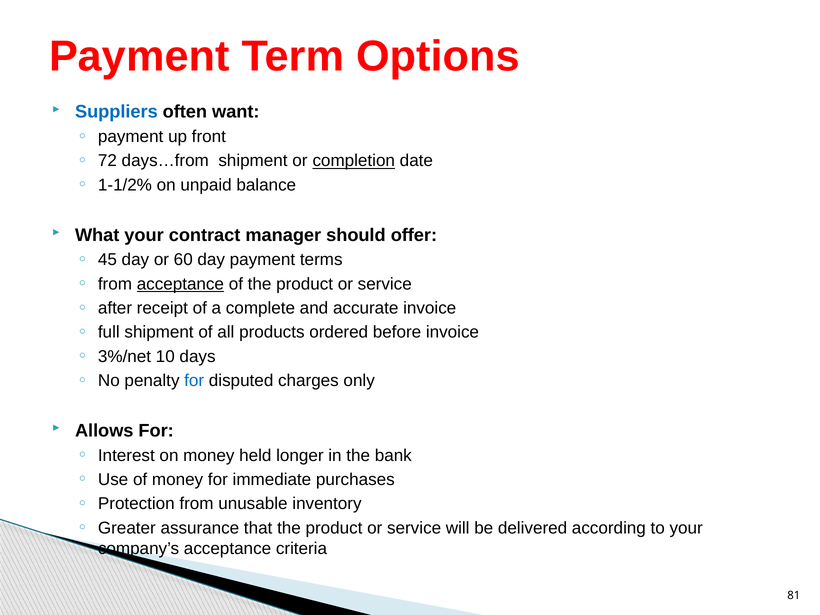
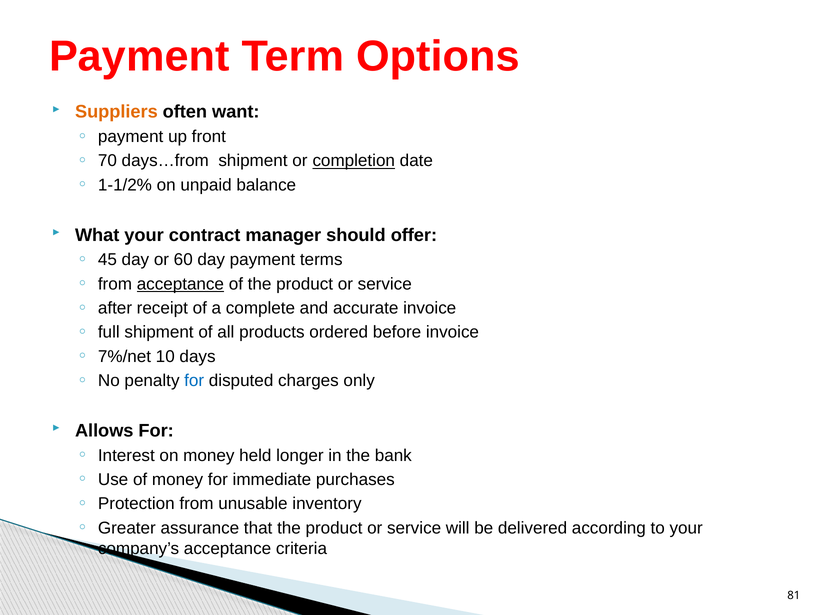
Suppliers colour: blue -> orange
72: 72 -> 70
3%/net: 3%/net -> 7%/net
